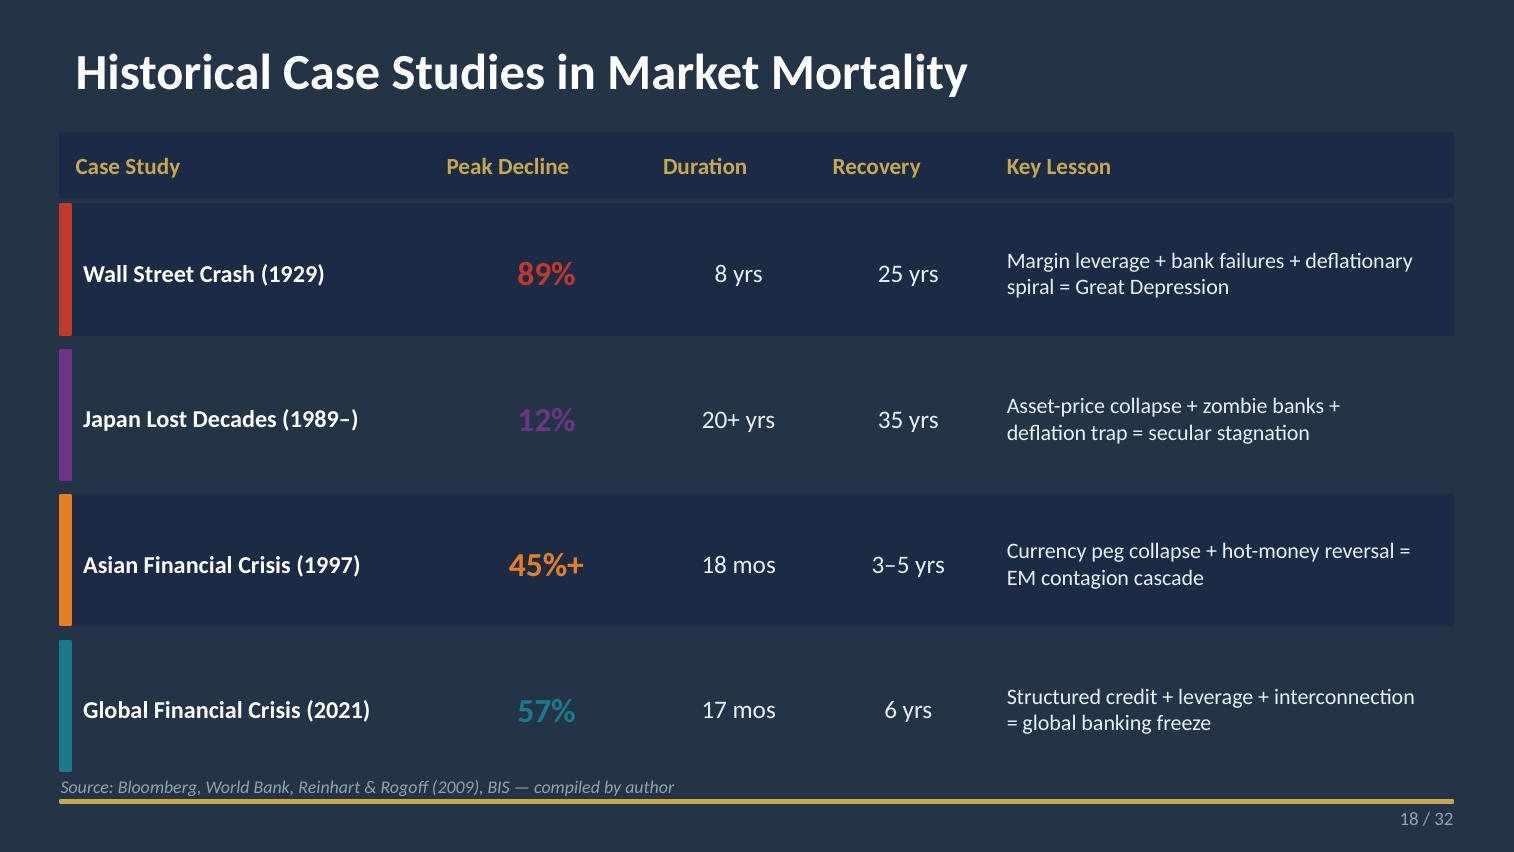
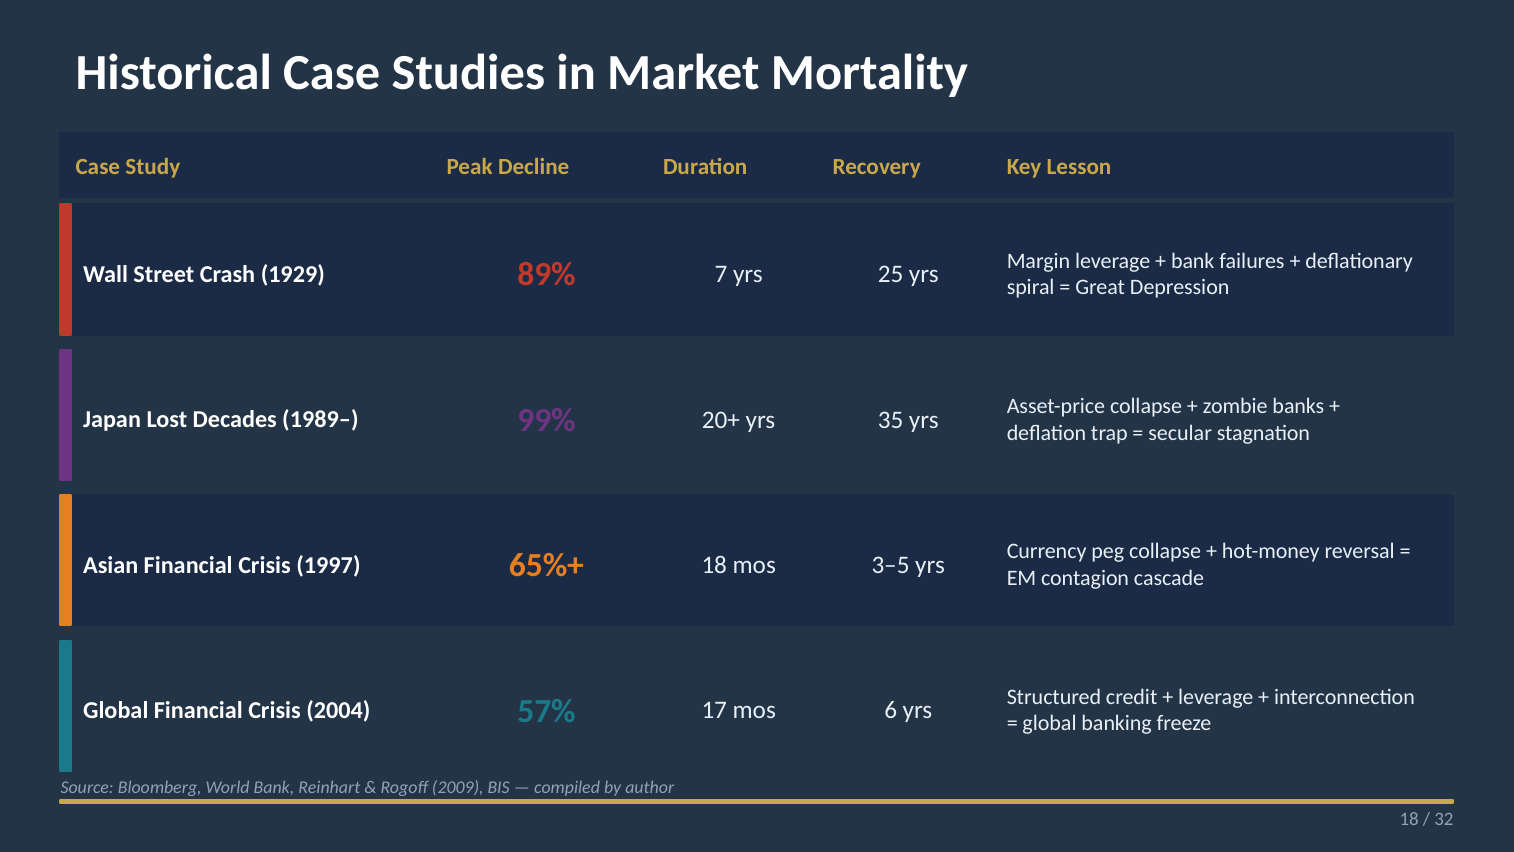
8: 8 -> 7
12%: 12% -> 99%
45%+: 45%+ -> 65%+
2021: 2021 -> 2004
